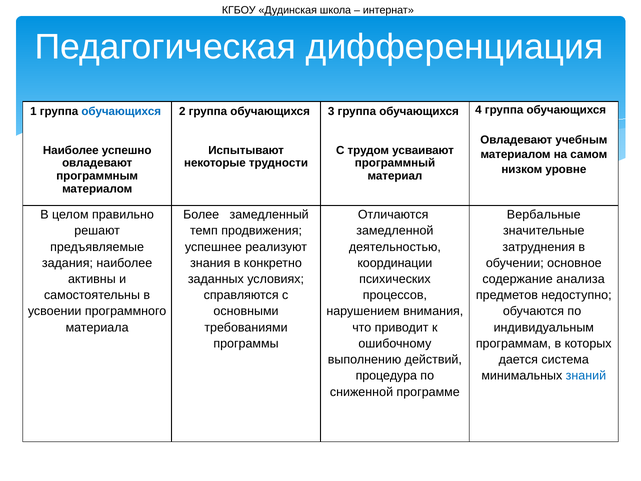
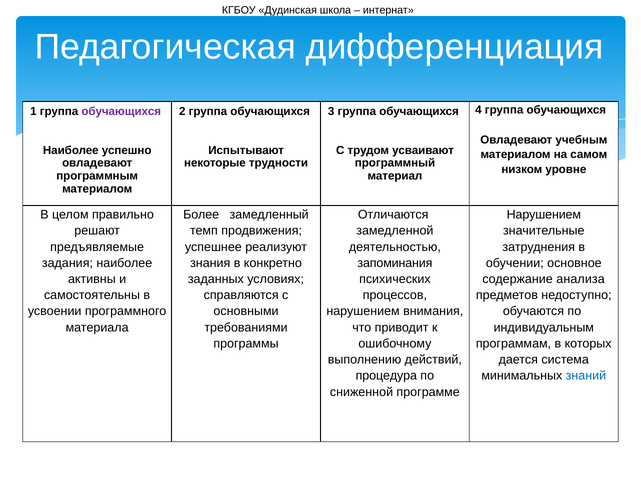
обучающихся at (121, 111) colour: blue -> purple
Вербальные at (544, 215): Вербальные -> Нарушением
координации: координации -> запоминания
